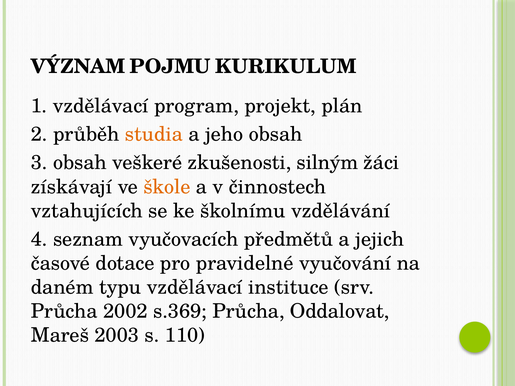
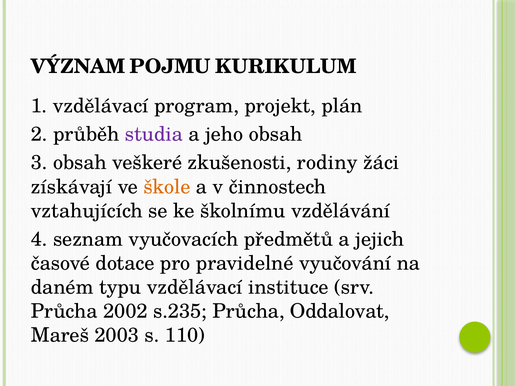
studia colour: orange -> purple
silným: silným -> rodiny
s.369: s.369 -> s.235
